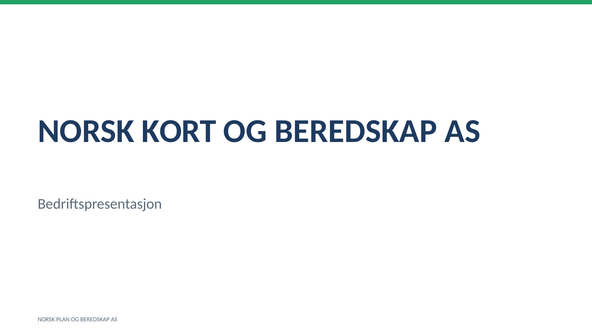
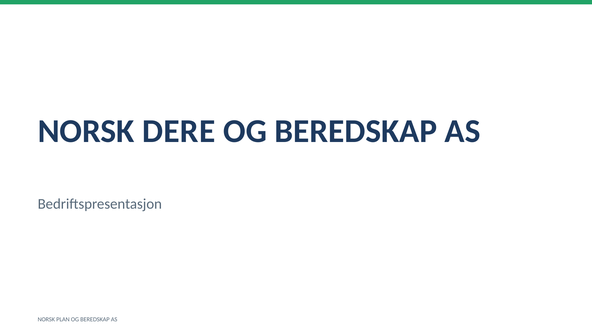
KORT: KORT -> DERE
